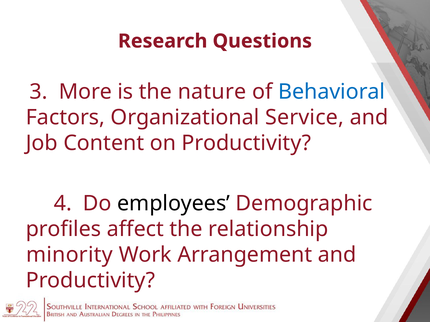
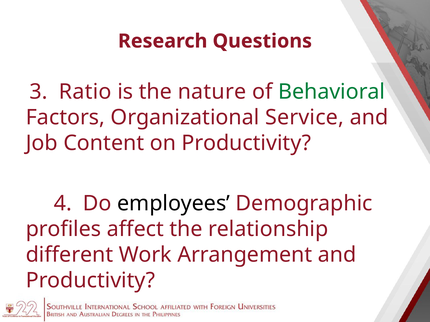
More: More -> Ratio
Behavioral colour: blue -> green
minority: minority -> different
